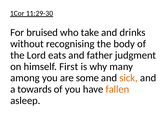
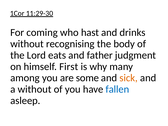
bruised: bruised -> coming
take: take -> hast
a towards: towards -> without
fallen colour: orange -> blue
